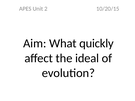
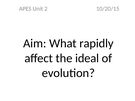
quickly: quickly -> rapidly
